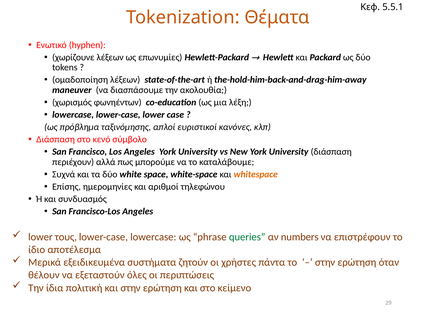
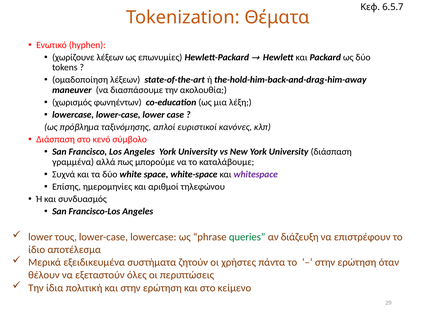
5.5.1: 5.5.1 -> 6.5.7
περιέχουν: περιέχουν -> γραμμένα
whitespace colour: orange -> purple
numbers: numbers -> διάζευξη
